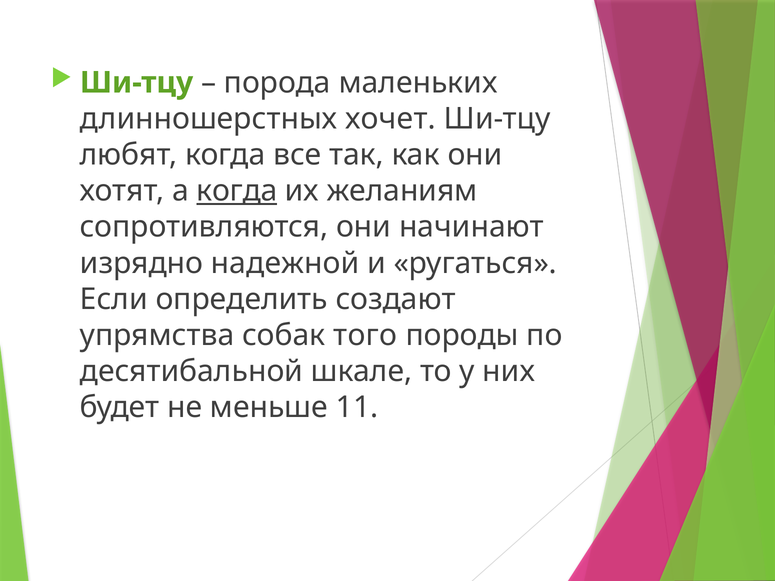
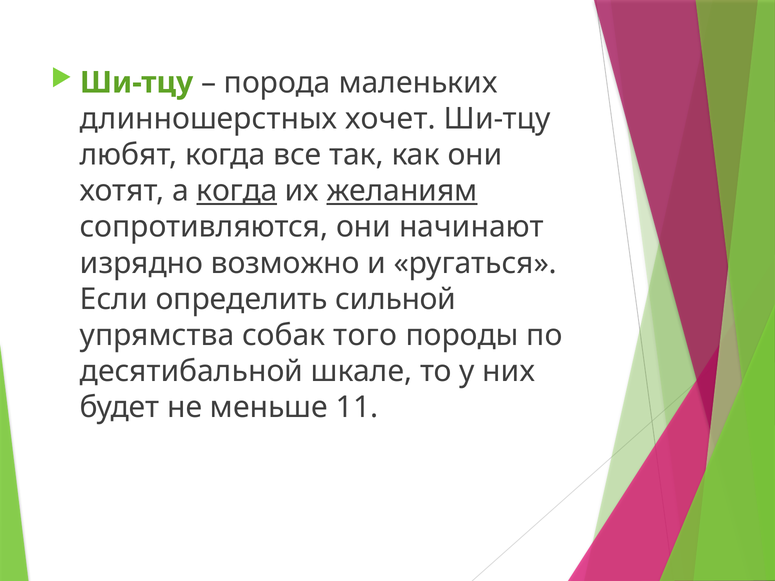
желаниям underline: none -> present
надежной: надежной -> возможно
создают: создают -> сильной
